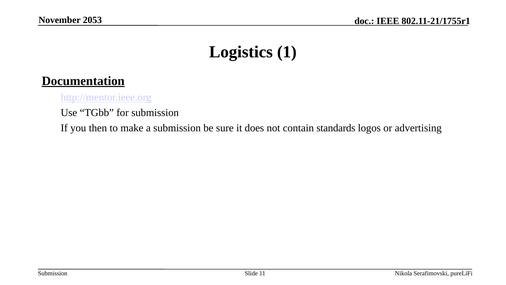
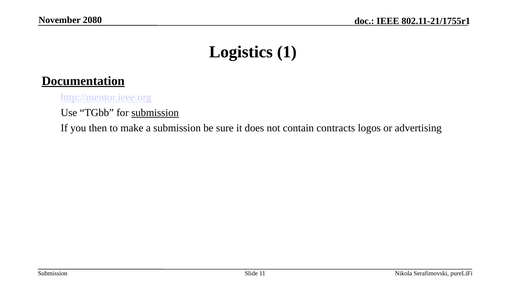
2053: 2053 -> 2080
submission at (155, 113) underline: none -> present
standards: standards -> contracts
